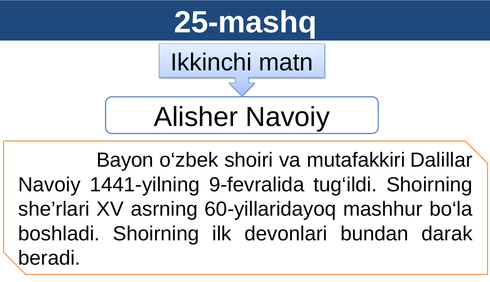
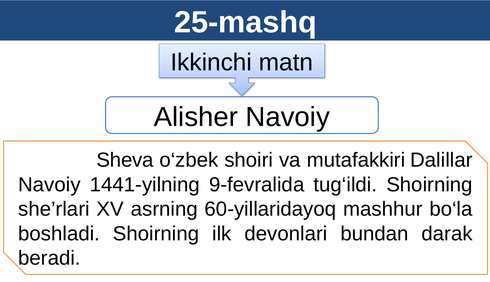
Bayon: Bayon -> Sheva
